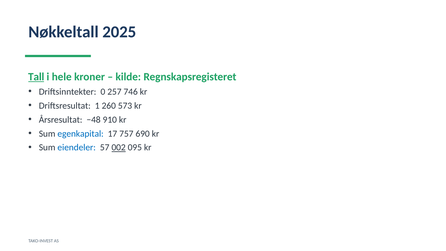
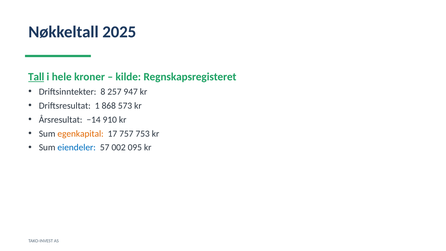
0: 0 -> 8
746: 746 -> 947
260: 260 -> 868
−48: −48 -> −14
egenkapital colour: blue -> orange
690: 690 -> 753
002 underline: present -> none
